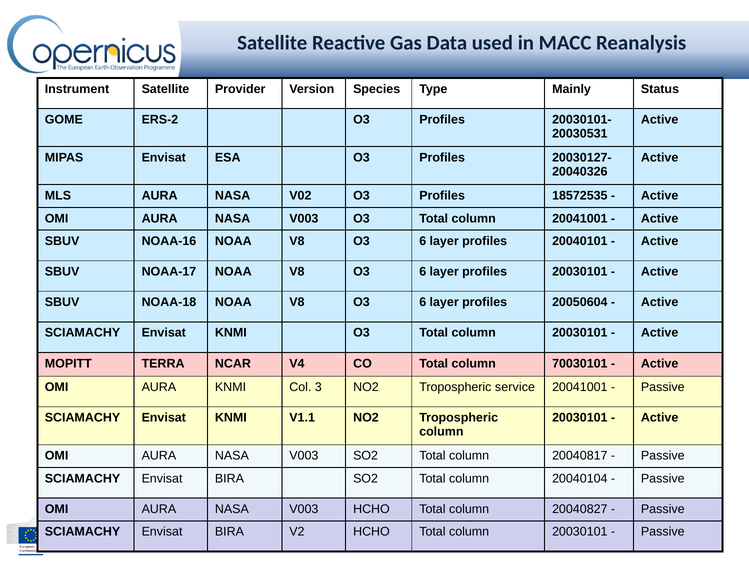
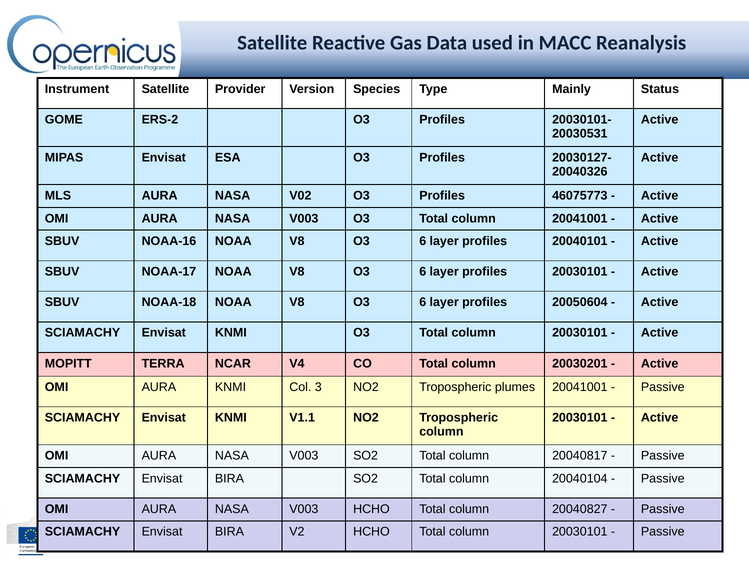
18572535: 18572535 -> 46075773
70030101: 70030101 -> 20030201
service: service -> plumes
